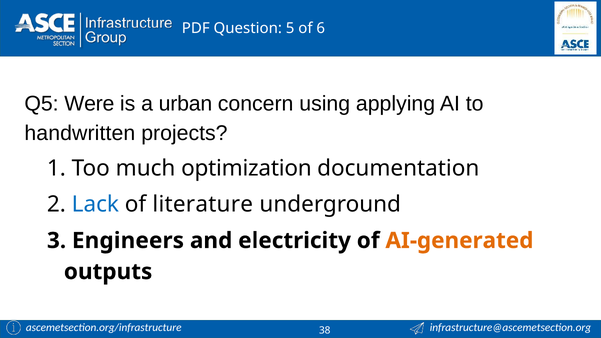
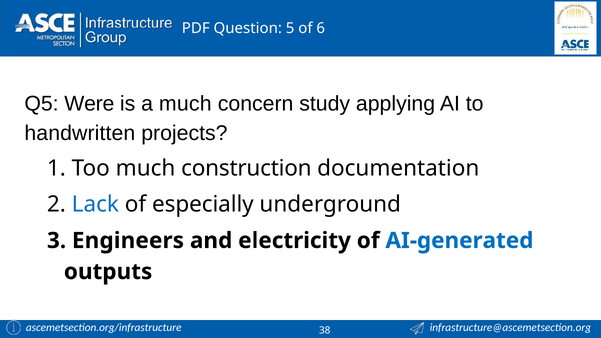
a urban: urban -> much
using: using -> study
optimization: optimization -> construction
literature: literature -> especially
AI-generated colour: orange -> blue
